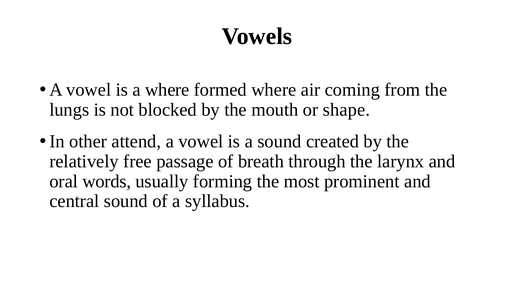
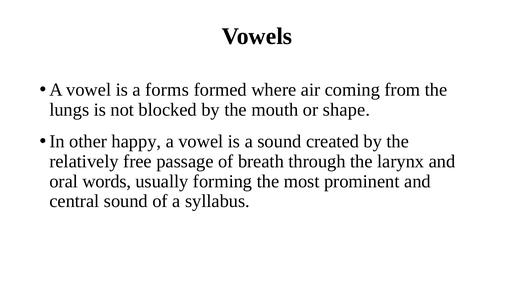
a where: where -> forms
attend: attend -> happy
